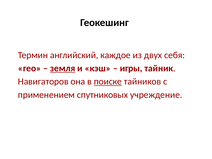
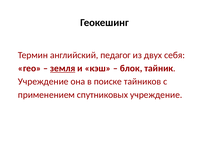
каждое: каждое -> педагог
игры: игры -> блок
Навигаторов at (43, 82): Навигаторов -> Учреждение
поиске underline: present -> none
